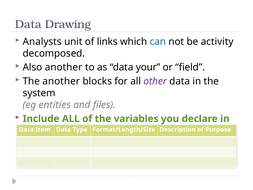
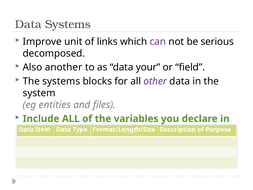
Data Drawing: Drawing -> Systems
Analysts: Analysts -> Improve
can colour: blue -> purple
activity: activity -> serious
The another: another -> systems
